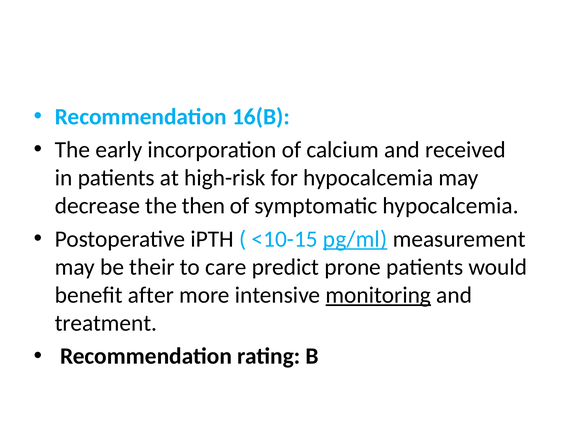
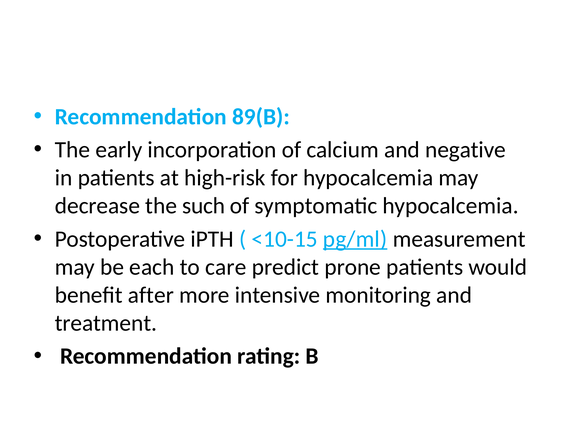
16(B: 16(B -> 89(B
received: received -> negative
then: then -> such
their: their -> each
monitoring underline: present -> none
